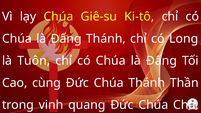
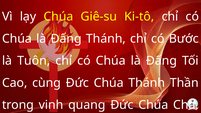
Long: Long -> Bước
